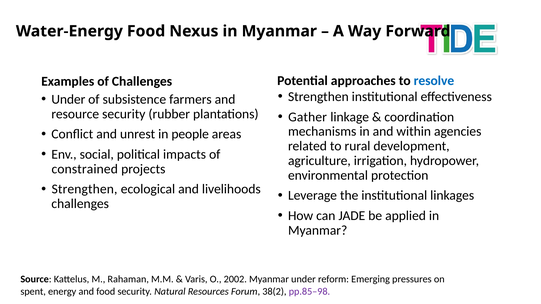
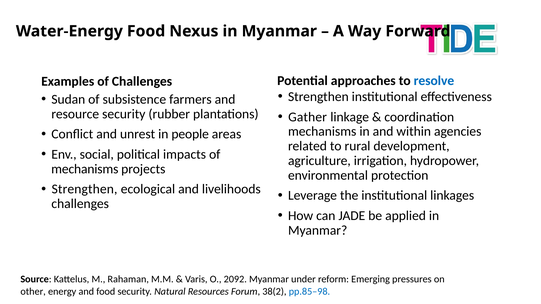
Under at (68, 99): Under -> Sudan
constrained at (85, 169): constrained -> mechanisms
2002: 2002 -> 2092
spent: spent -> other
pp.85–98 colour: purple -> blue
